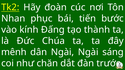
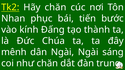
Hãy đoàn: đoàn -> chăn
trước: trước -> trung
